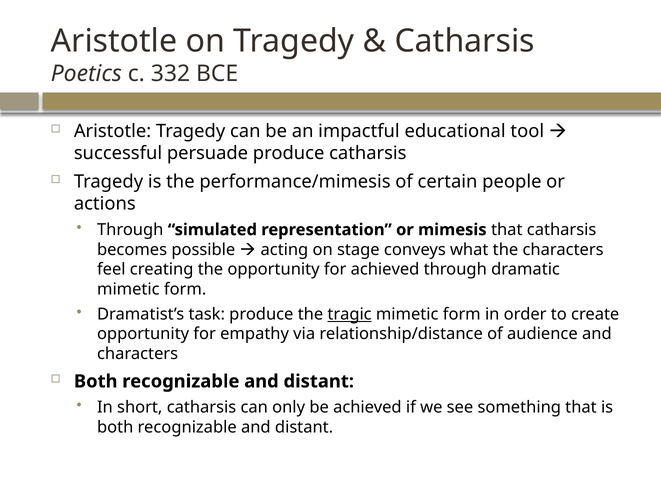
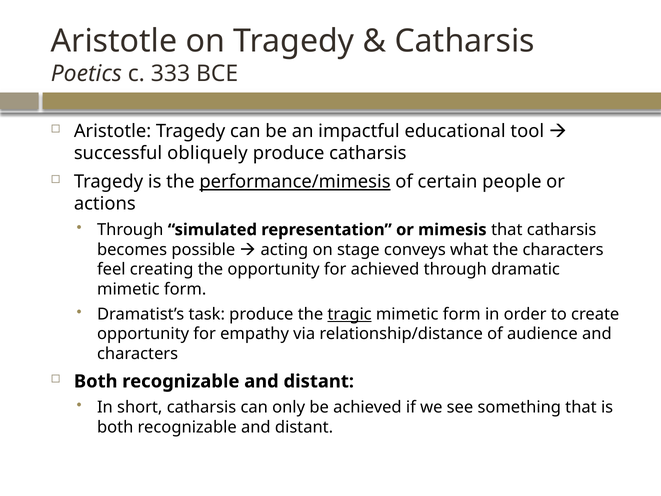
332: 332 -> 333
persuade: persuade -> obliquely
performance/mimesis underline: none -> present
